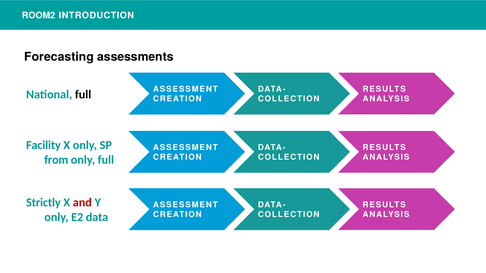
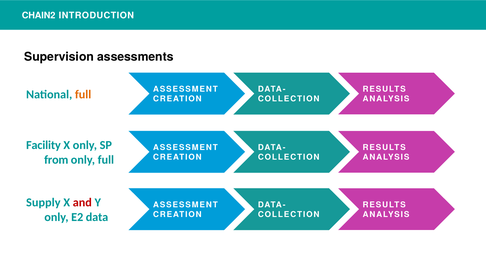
ROOM2: ROOM2 -> CHAIN2
Forecasting: Forecasting -> Supervision
full at (83, 94) colour: black -> orange
Strictly: Strictly -> Supply
